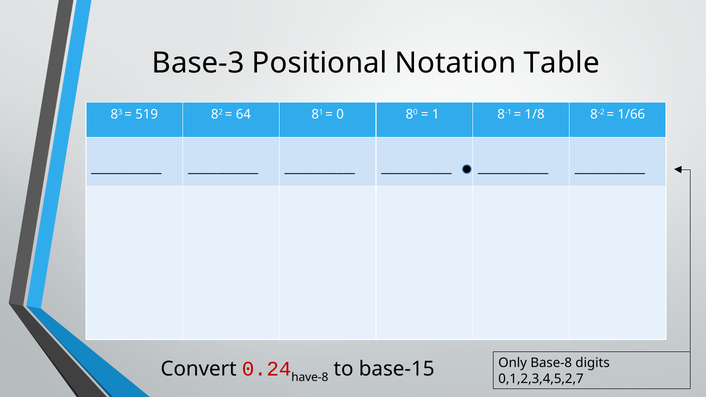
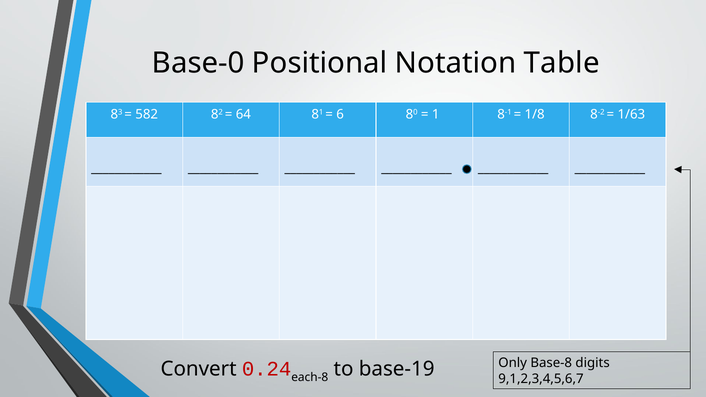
Base-3: Base-3 -> Base-0
519: 519 -> 582
0: 0 -> 6
1/66: 1/66 -> 1/63
have-8: have-8 -> each-8
base-15: base-15 -> base-19
0,1,2,3,4,5,2,7: 0,1,2,3,4,5,2,7 -> 9,1,2,3,4,5,6,7
